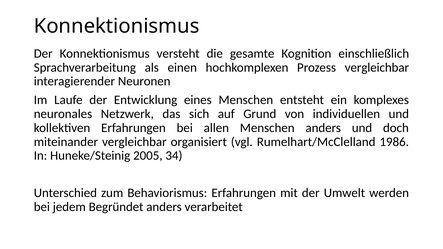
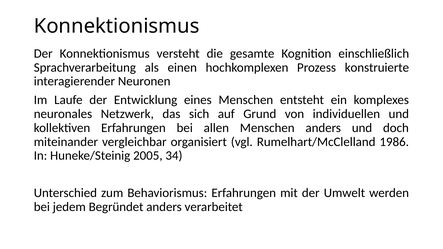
Prozess vergleichbar: vergleichbar -> konstruierte
